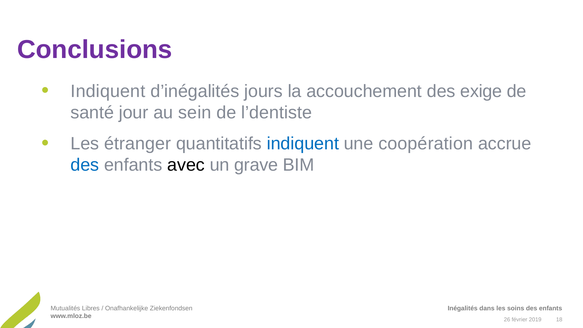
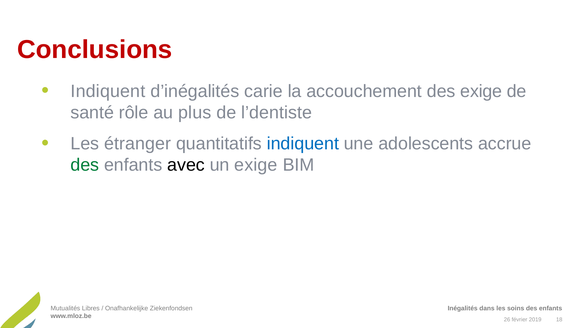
Conclusions colour: purple -> red
jours: jours -> carie
jour: jour -> rôle
sein: sein -> plus
coopération: coopération -> adolescents
des at (85, 165) colour: blue -> green
un grave: grave -> exige
